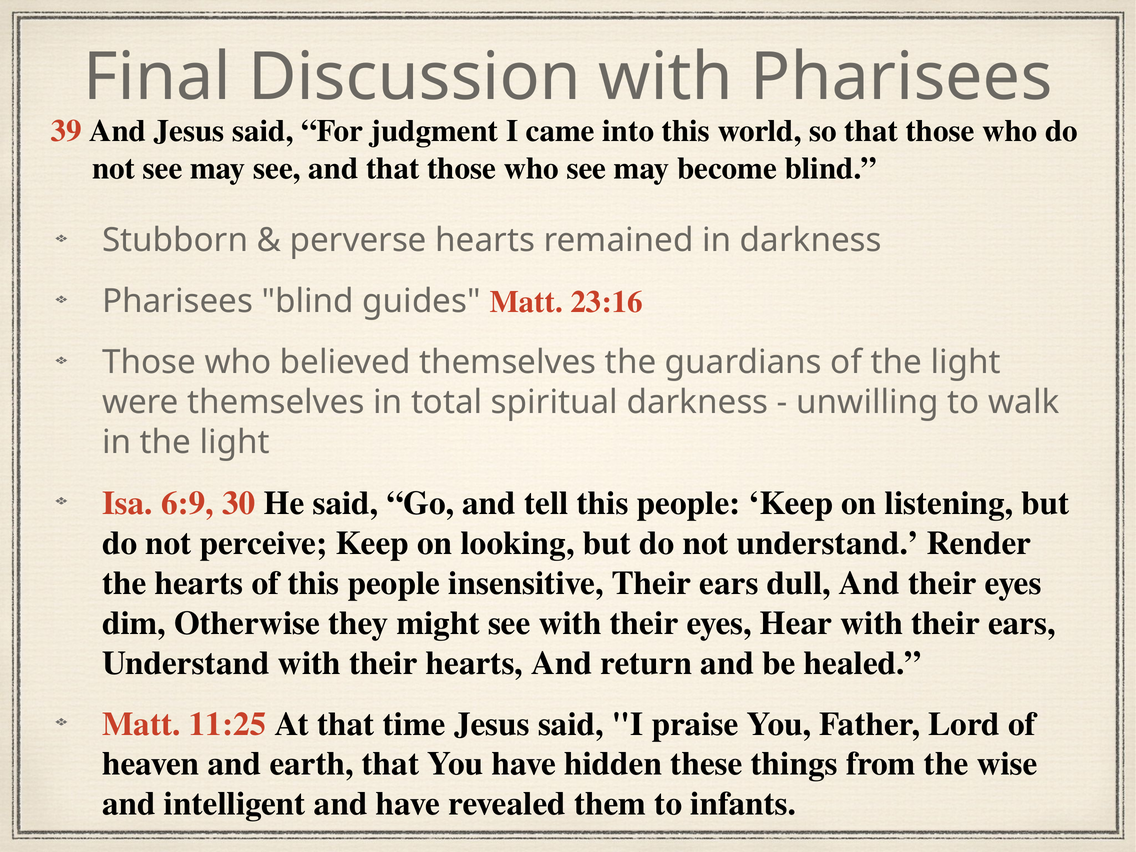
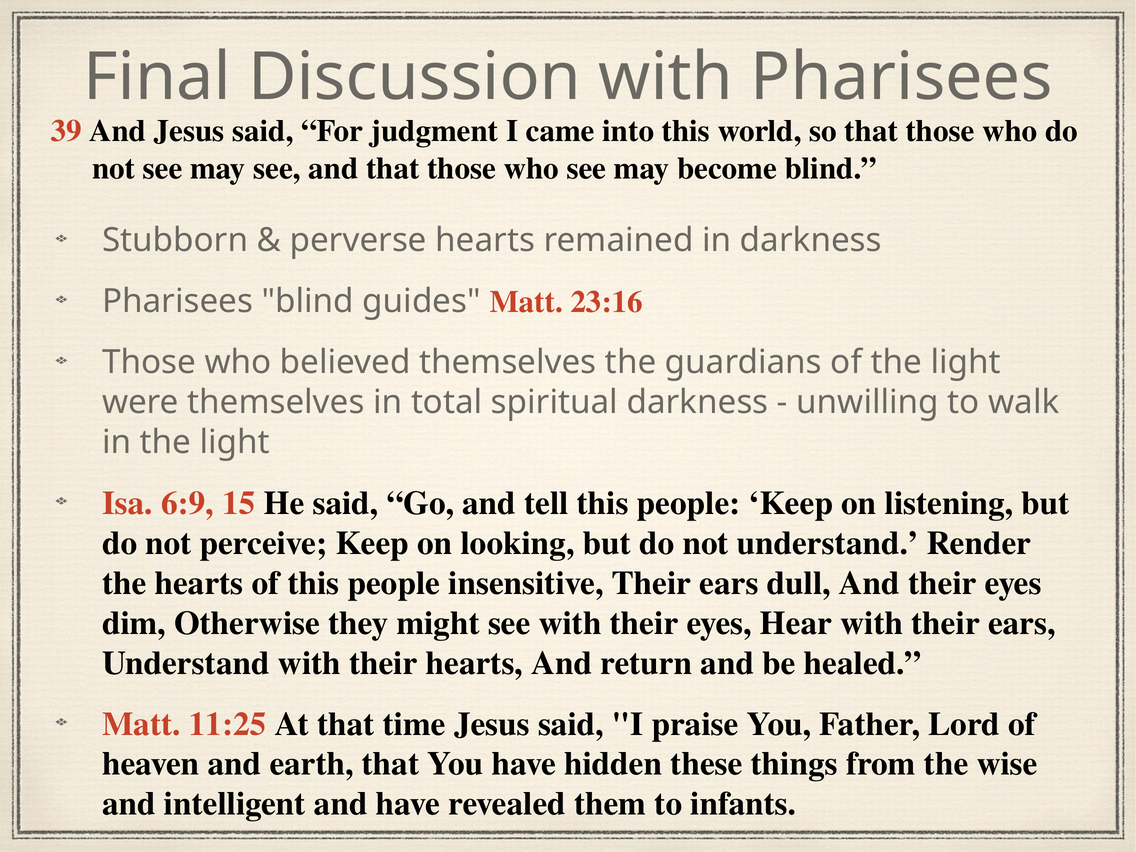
30: 30 -> 15
